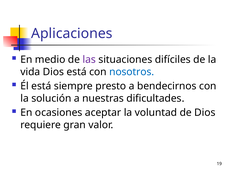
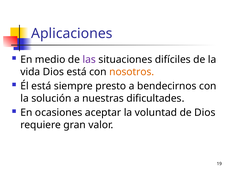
nosotros colour: blue -> orange
